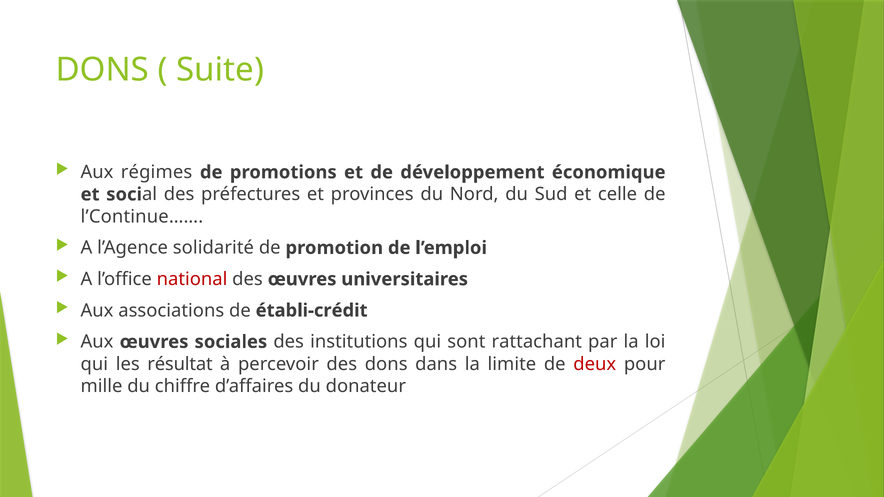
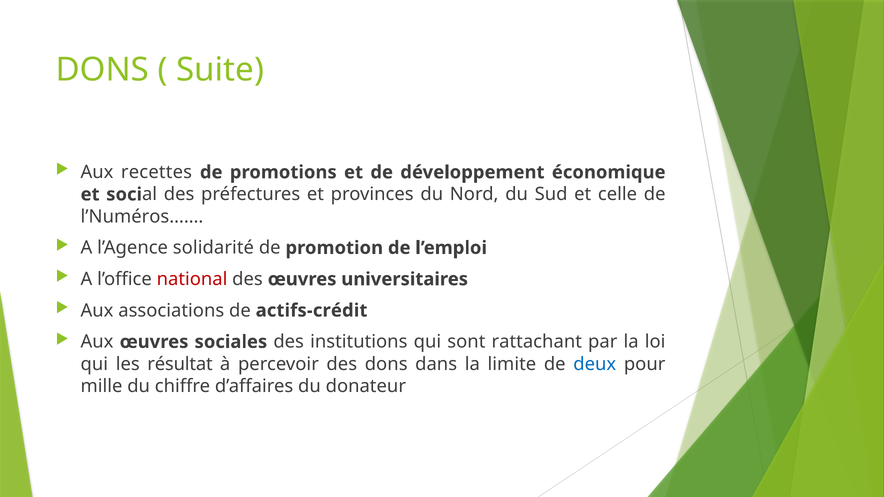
régimes: régimes -> recettes
l’Continue……: l’Continue…… -> l’Numéros……
établi-crédit: établi-crédit -> actifs-crédit
deux colour: red -> blue
